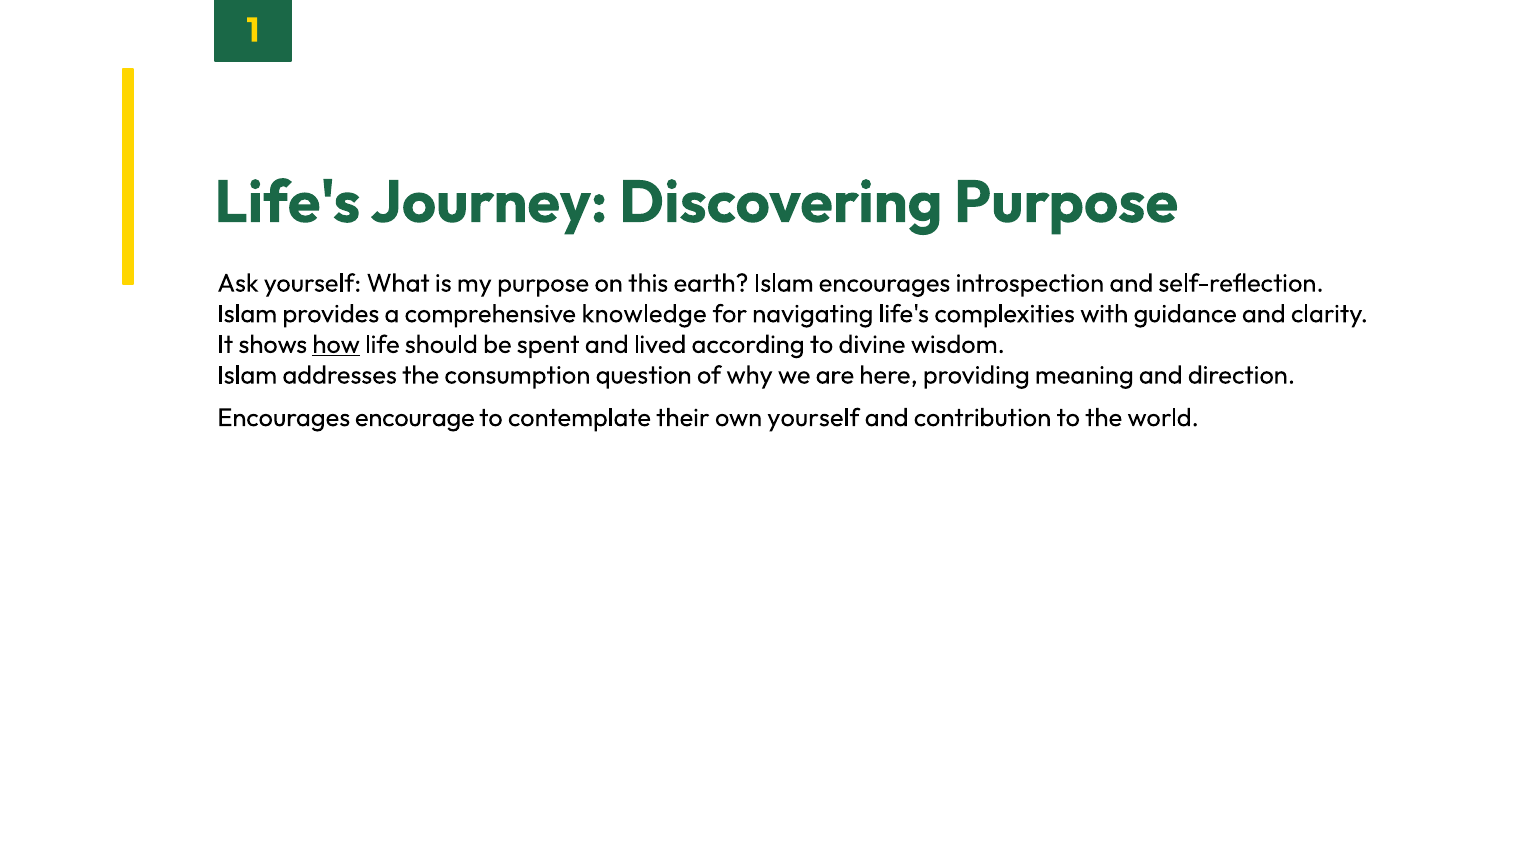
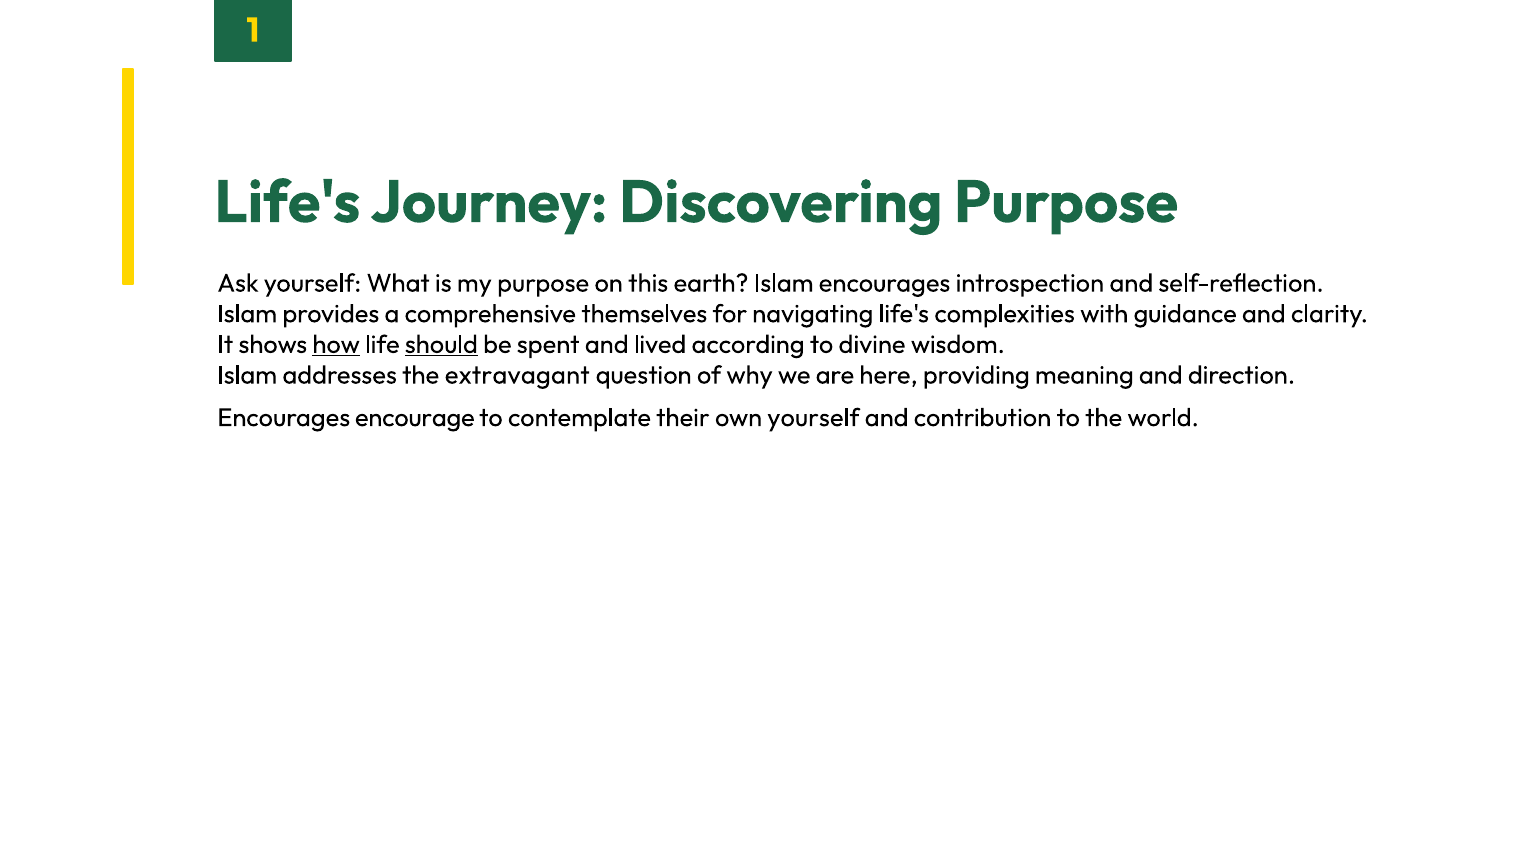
knowledge: knowledge -> themselves
should underline: none -> present
consumption: consumption -> extravagant
